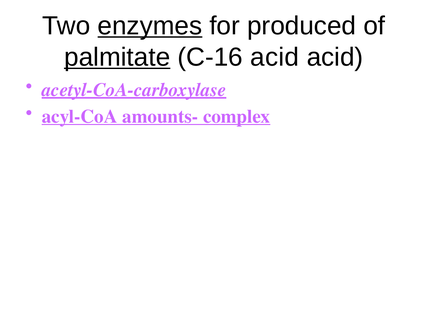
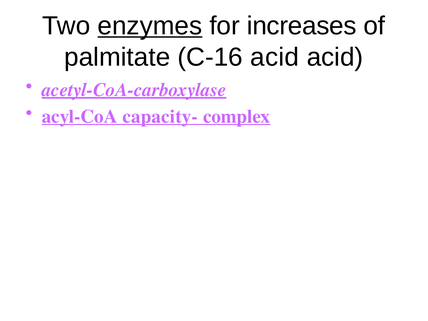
produced: produced -> increases
palmitate underline: present -> none
amounts-: amounts- -> capacity-
